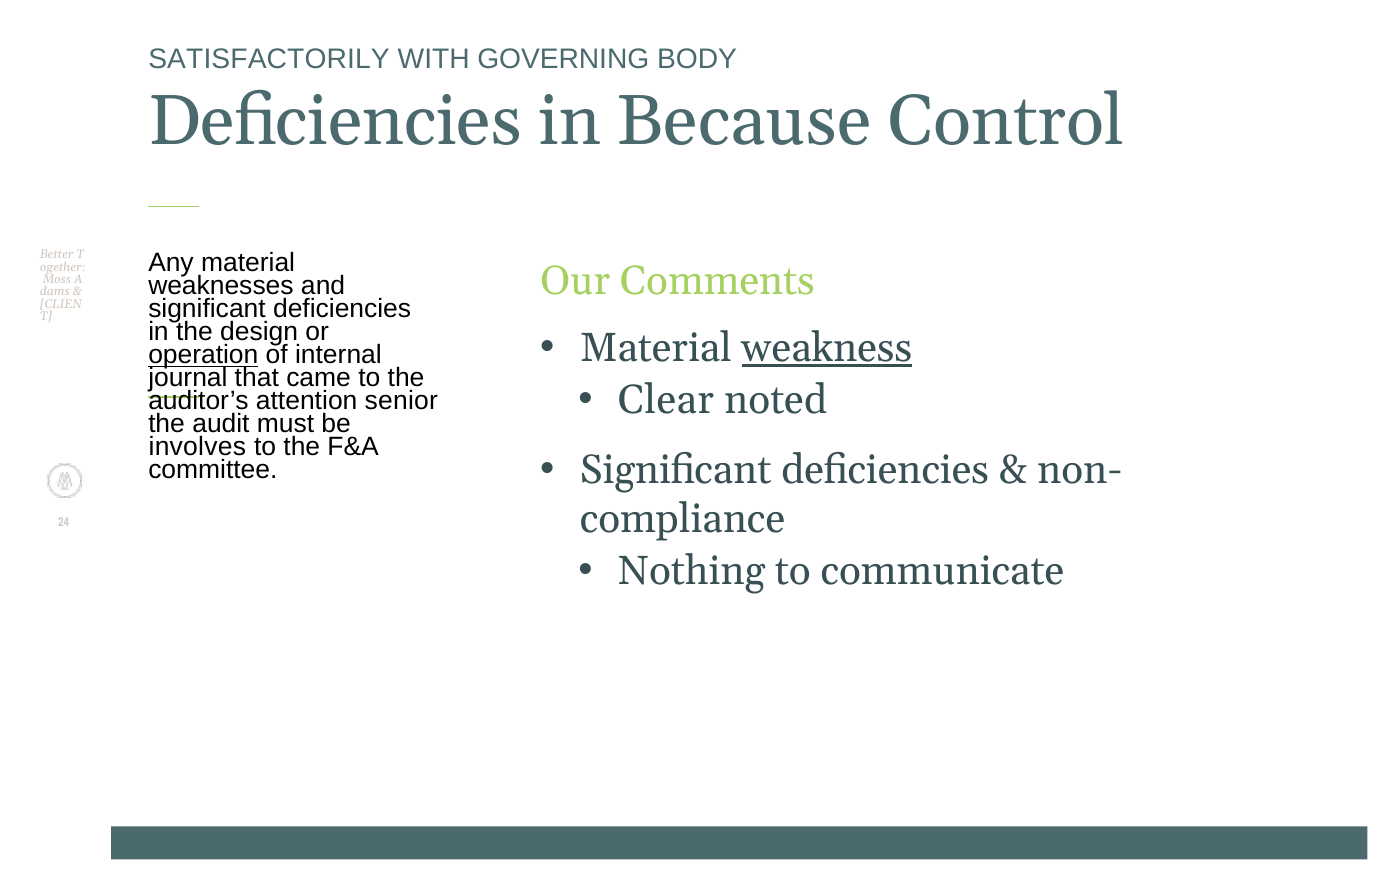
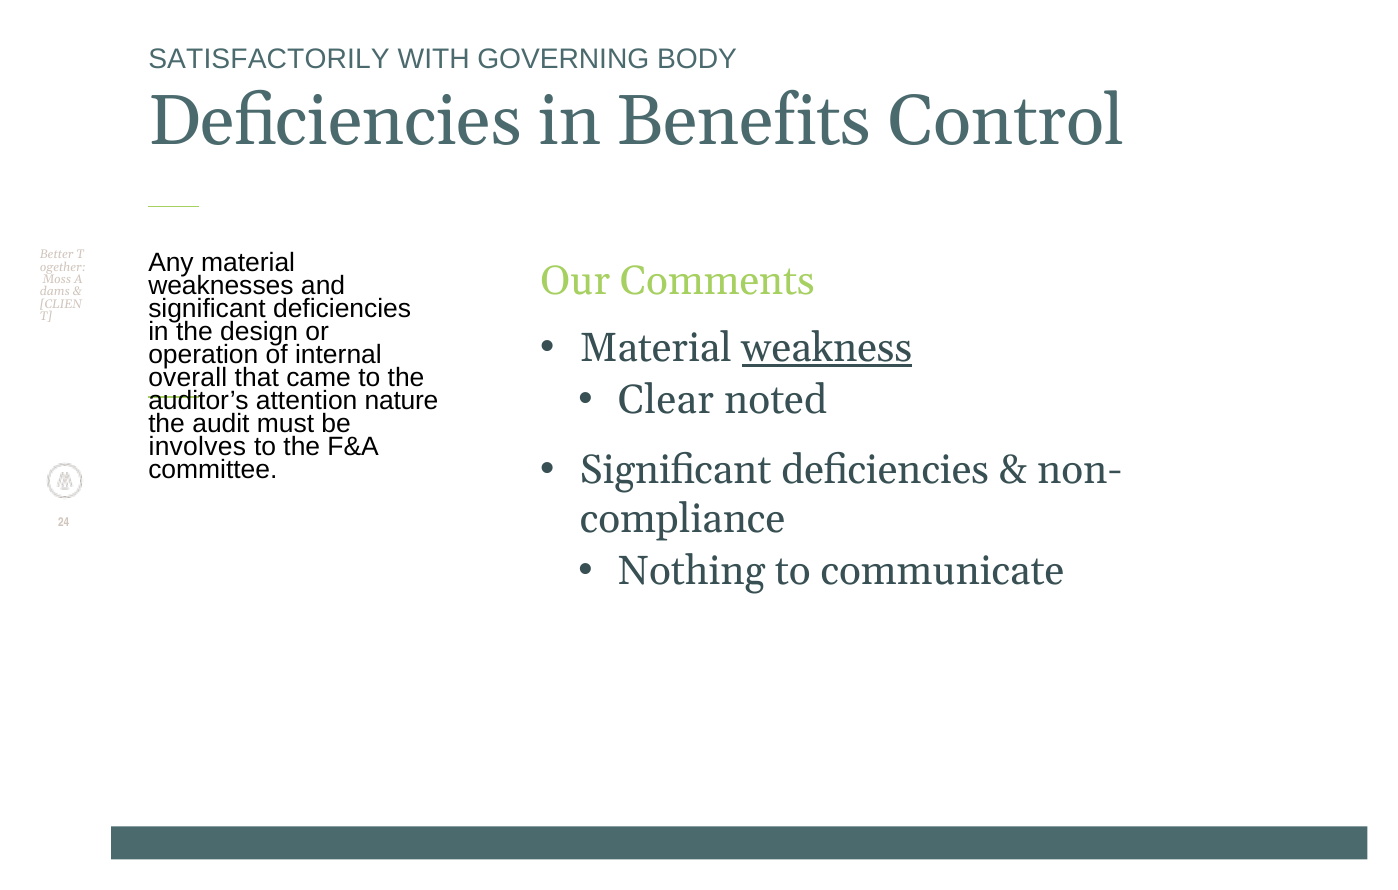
Because: Because -> Benefits
operation underline: present -> none
journal: journal -> overall
senior: senior -> nature
